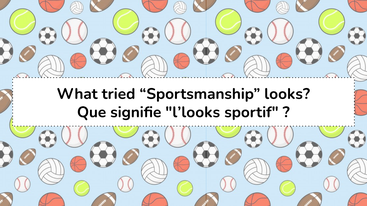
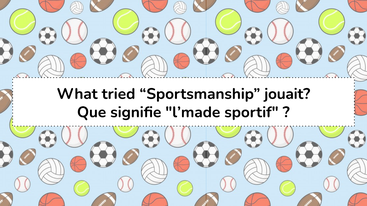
looks: looks -> jouait
l’looks: l’looks -> l’made
